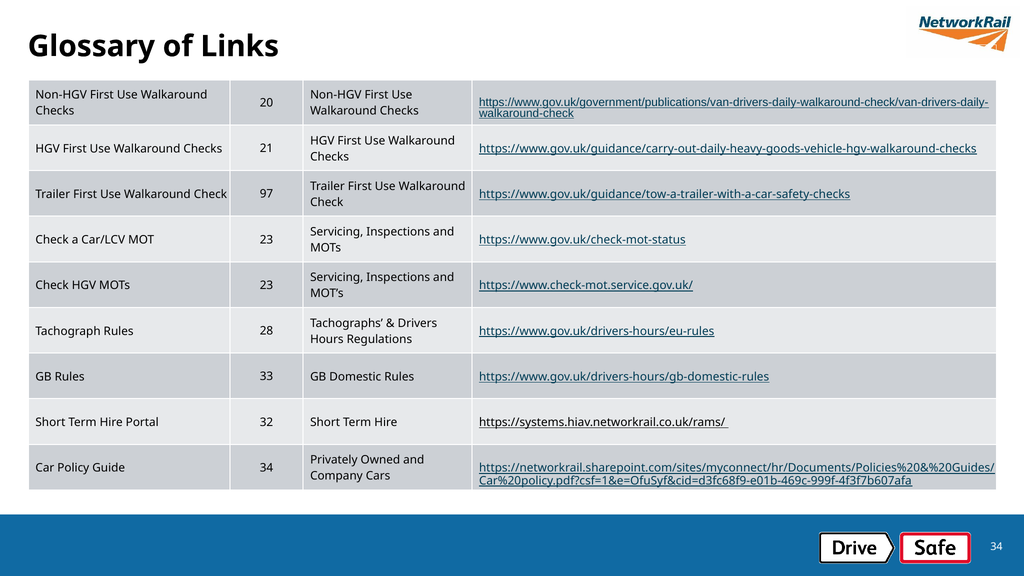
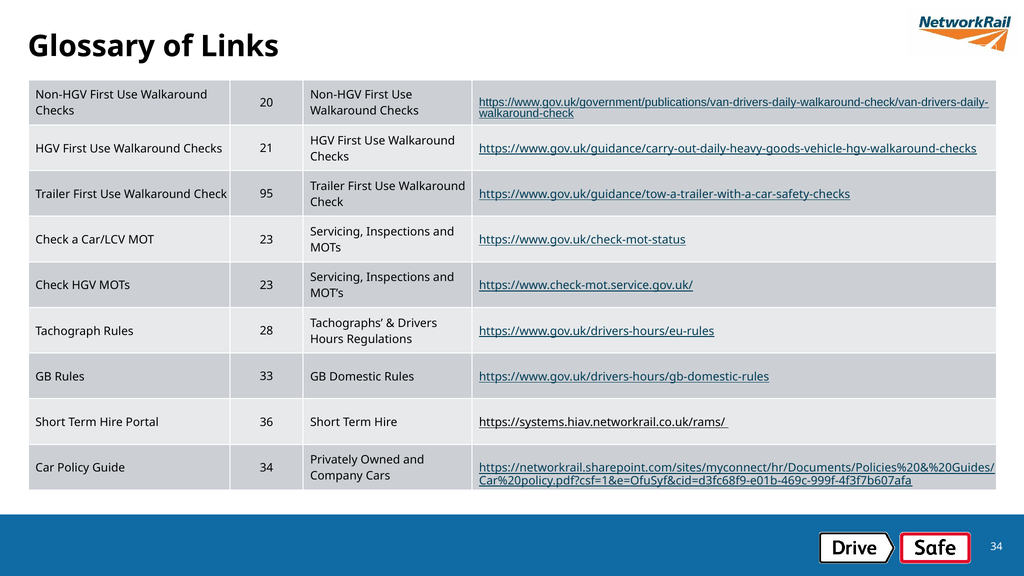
97: 97 -> 95
32: 32 -> 36
